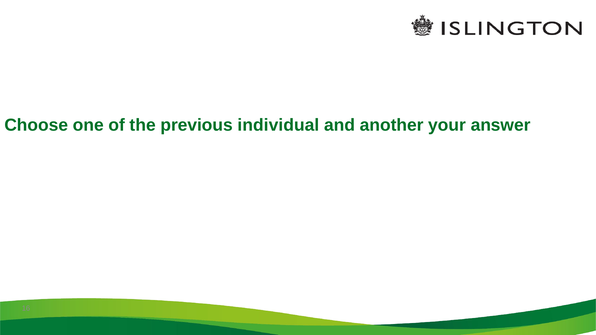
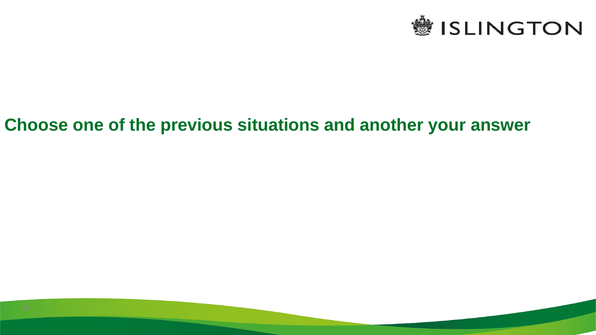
individual: individual -> situations
